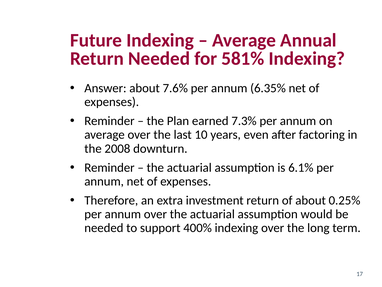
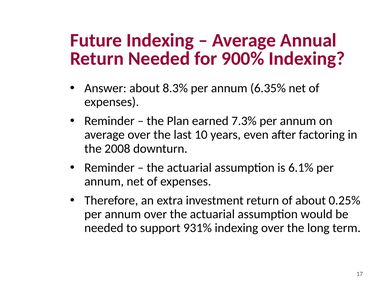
581%: 581% -> 900%
7.6%: 7.6% -> 8.3%
400%: 400% -> 931%
